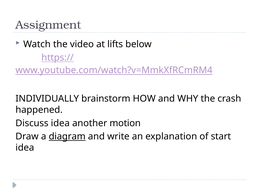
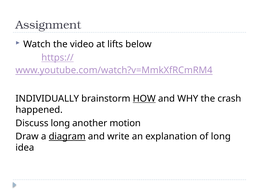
HOW underline: none -> present
Discuss idea: idea -> long
of start: start -> long
